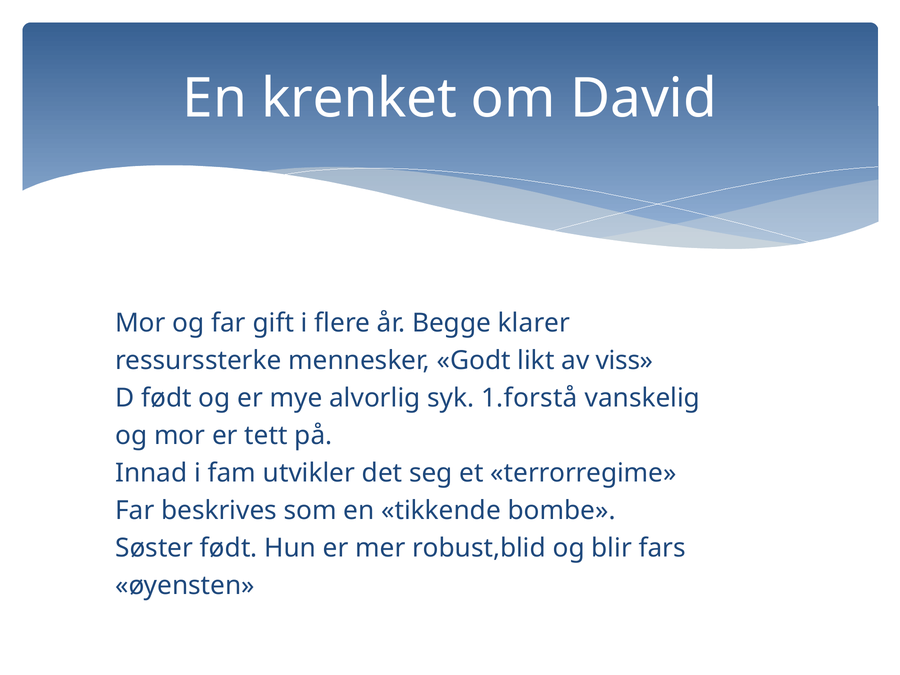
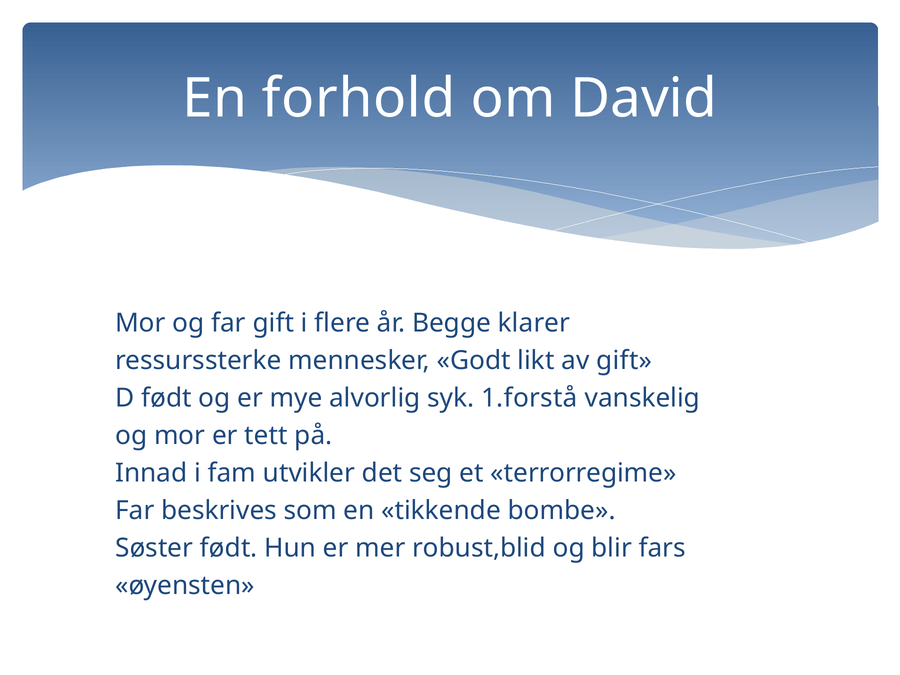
krenket: krenket -> forhold
av viss: viss -> gift
